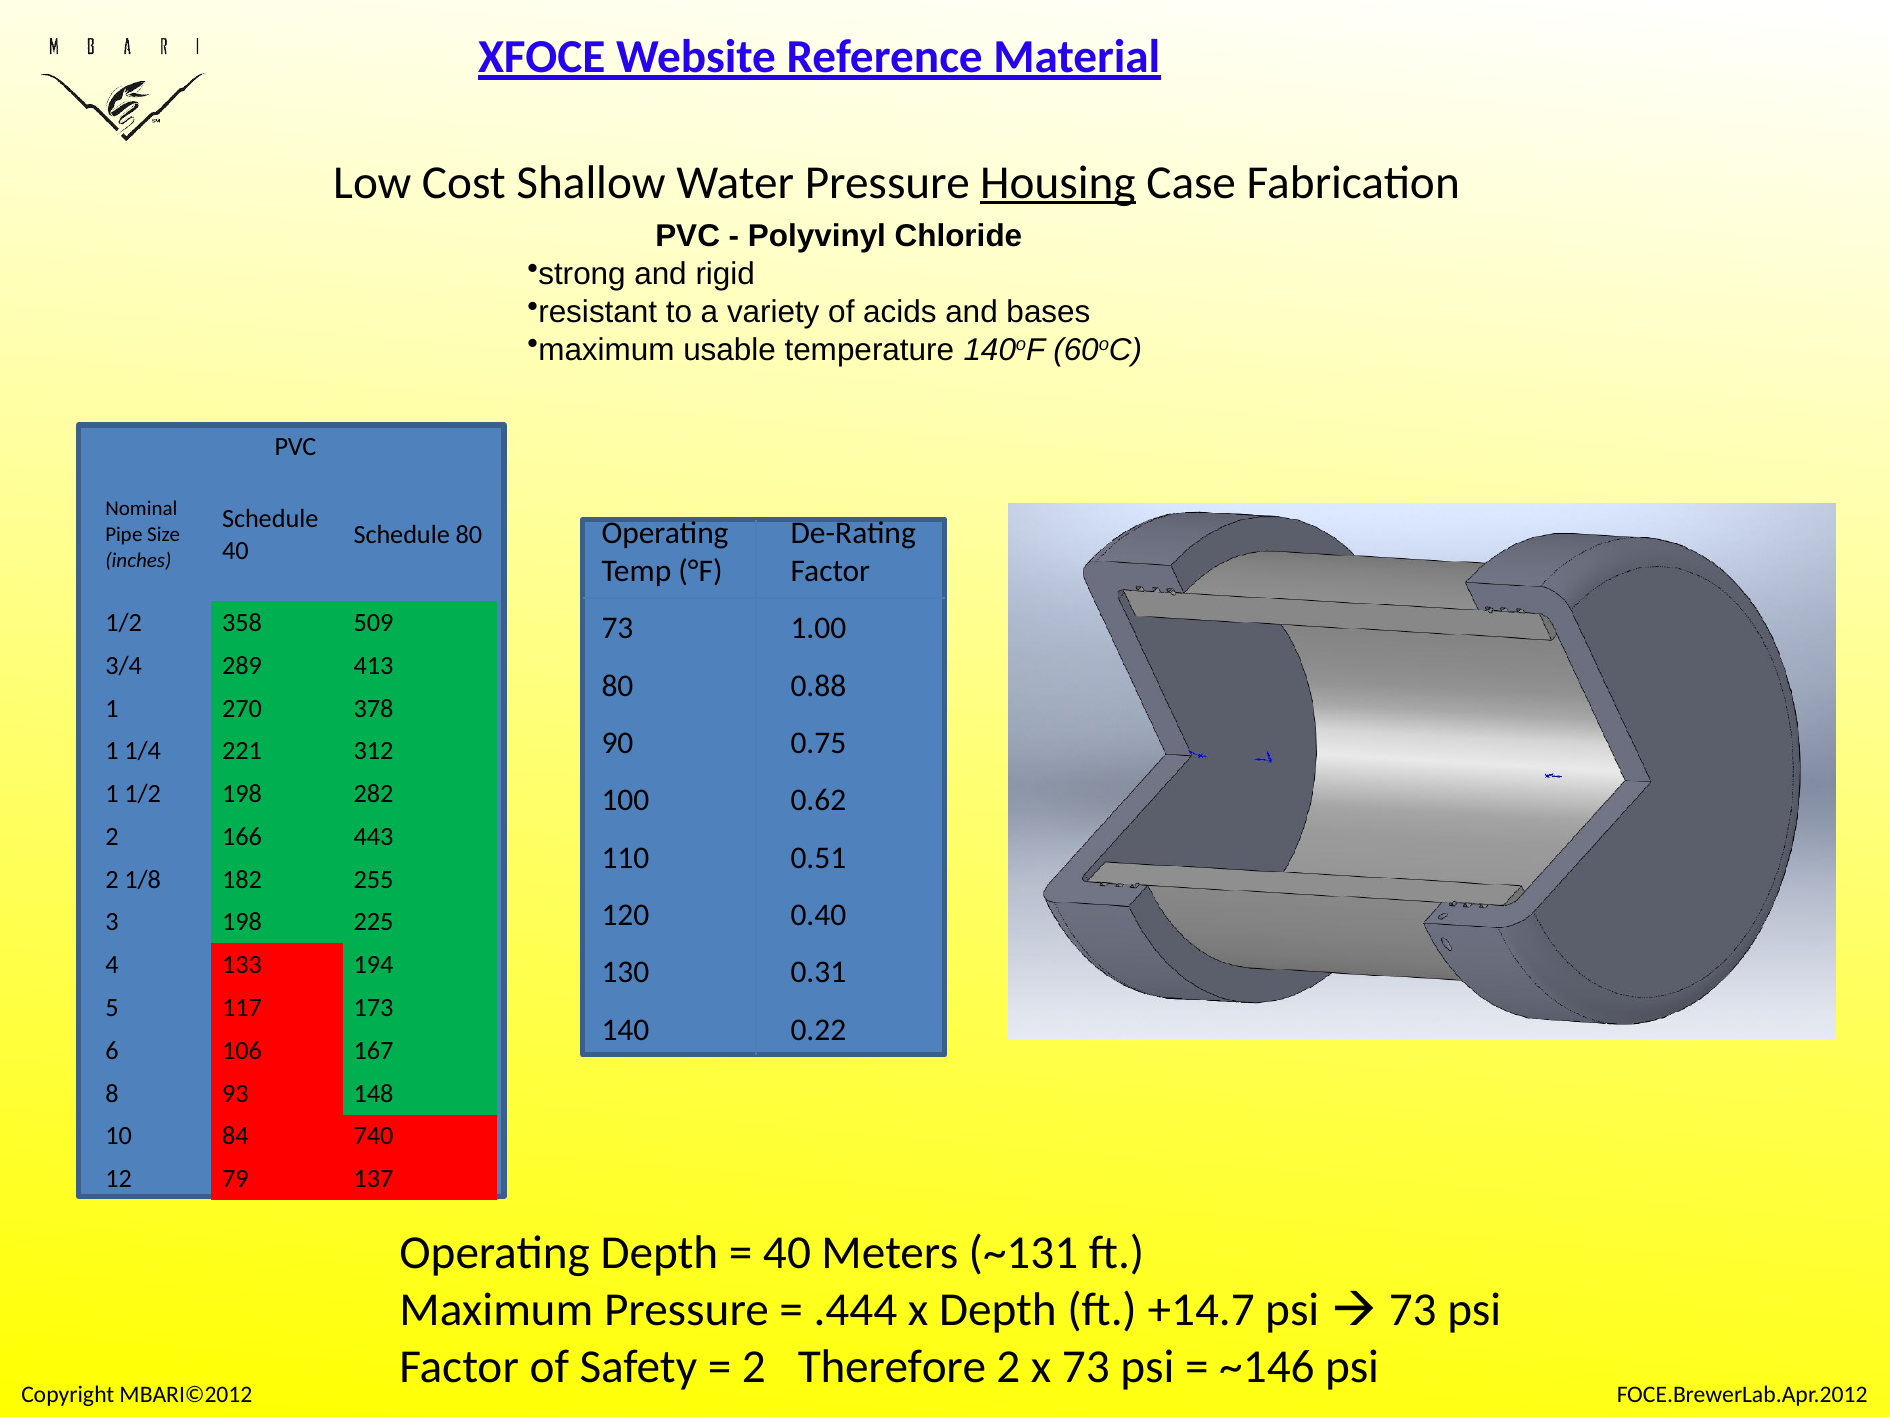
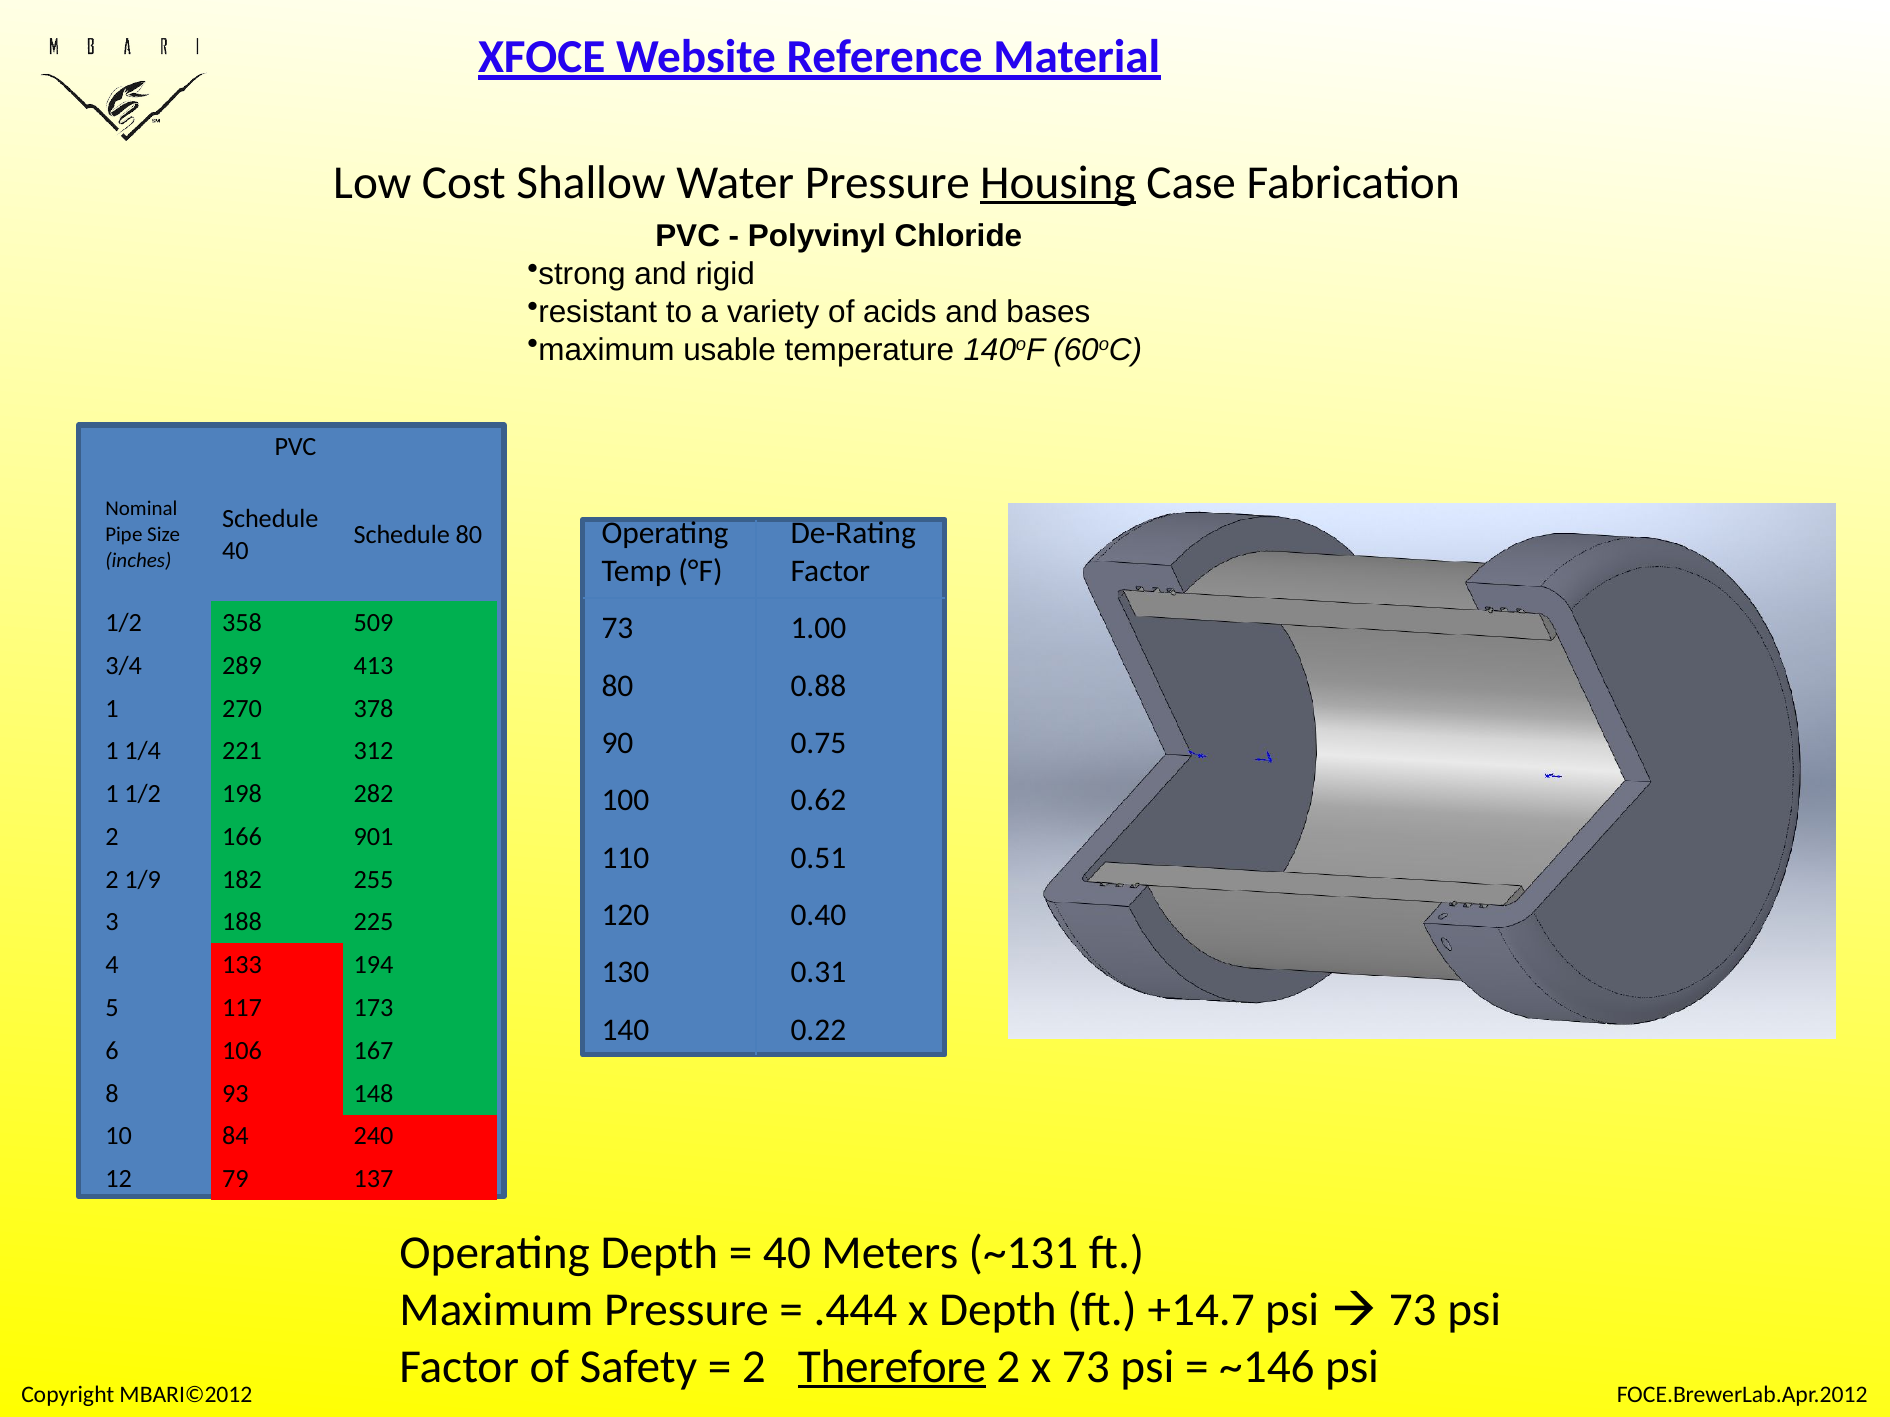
443: 443 -> 901
1/8: 1/8 -> 1/9
3 198: 198 -> 188
740: 740 -> 240
Therefore underline: none -> present
